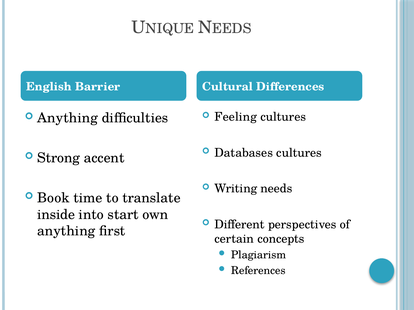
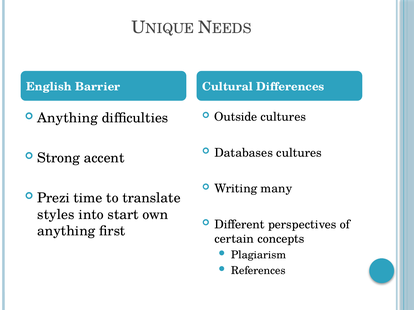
Feeling: Feeling -> Outside
needs: needs -> many
Book: Book -> Prezi
inside at (56, 215): inside -> styles
